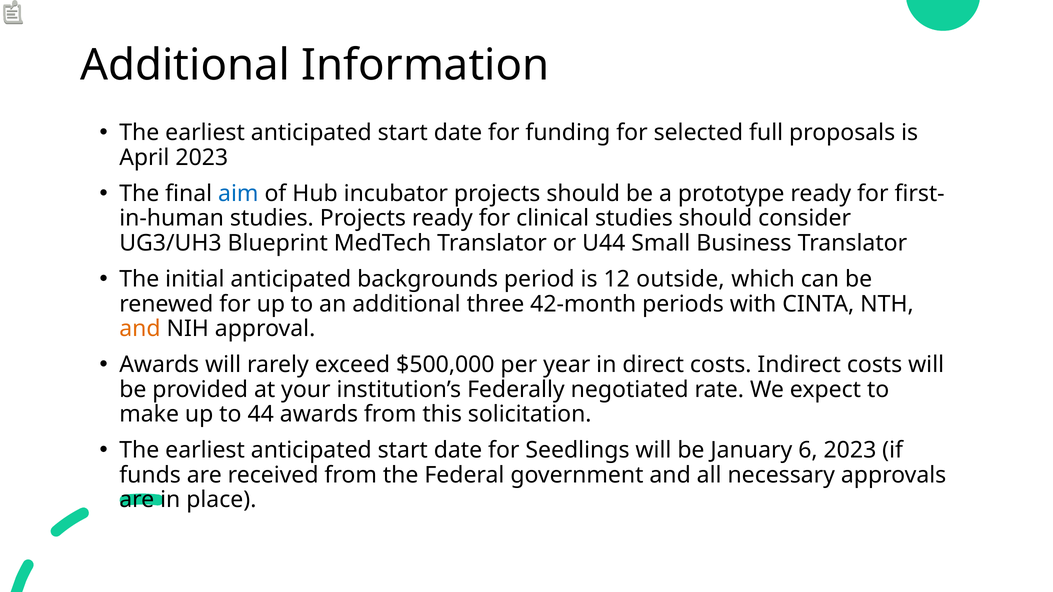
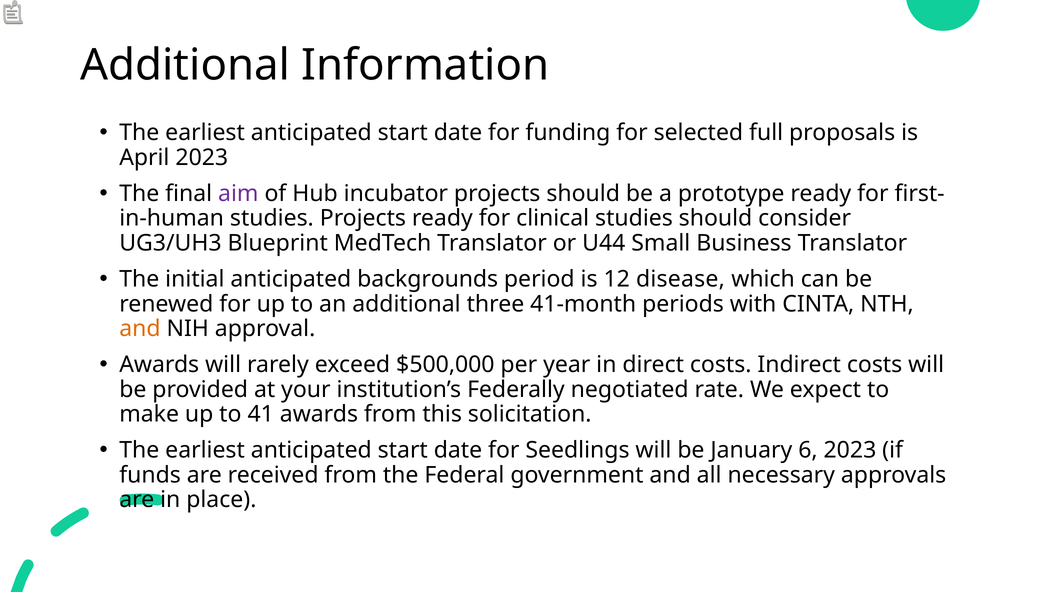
aim colour: blue -> purple
outside: outside -> disease
42-month: 42-month -> 41-month
44: 44 -> 41
